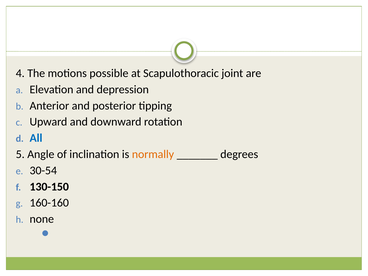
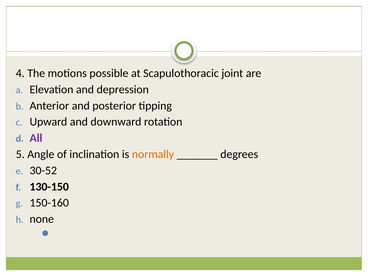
All colour: blue -> purple
30-54: 30-54 -> 30-52
160-160: 160-160 -> 150-160
